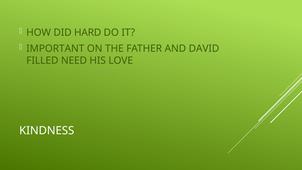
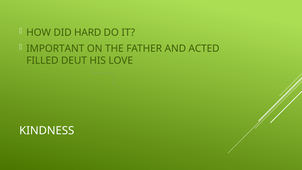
DAVID: DAVID -> ACTED
NEED: NEED -> DEUT
